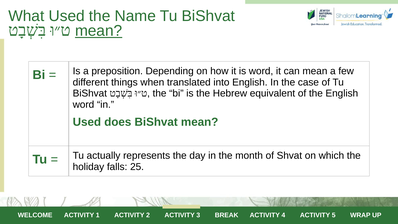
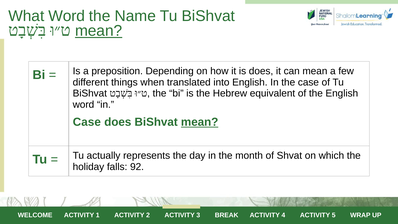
What Used: Used -> Word
is word: word -> does
Used at (87, 122): Used -> Case
mean at (200, 122) underline: none -> present
25: 25 -> 92
